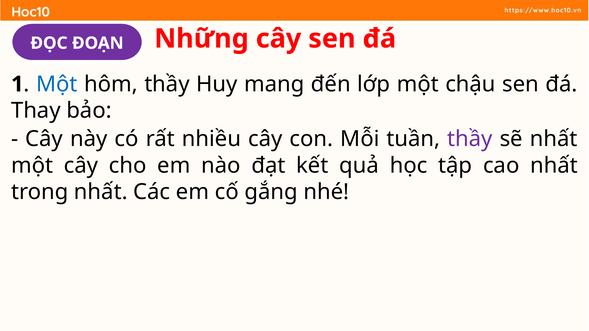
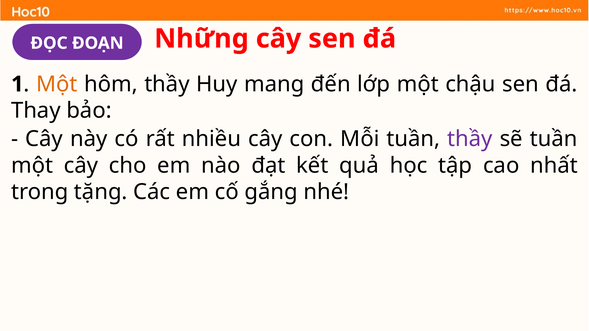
Một at (57, 84) colour: blue -> orange
sẽ nhất: nhất -> tuần
trong nhất: nhất -> tặng
